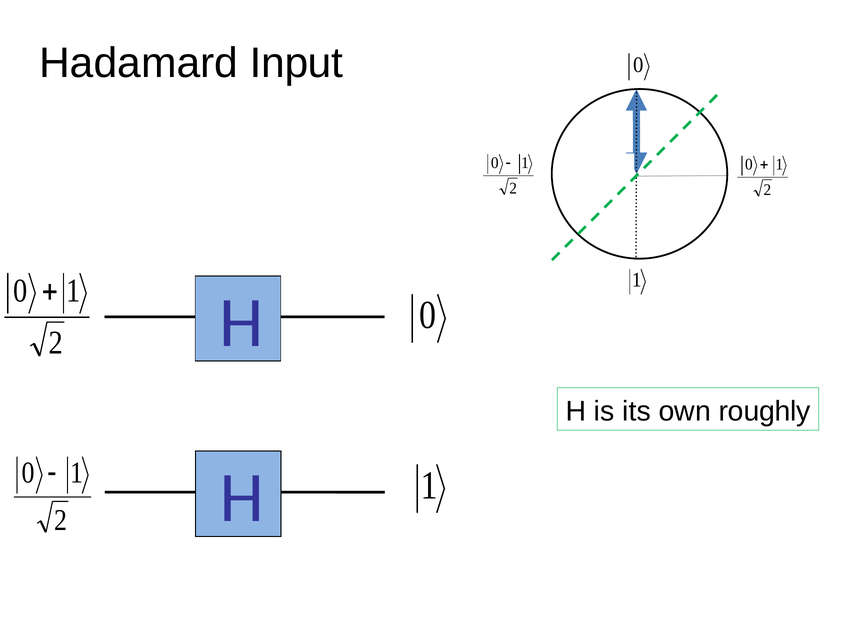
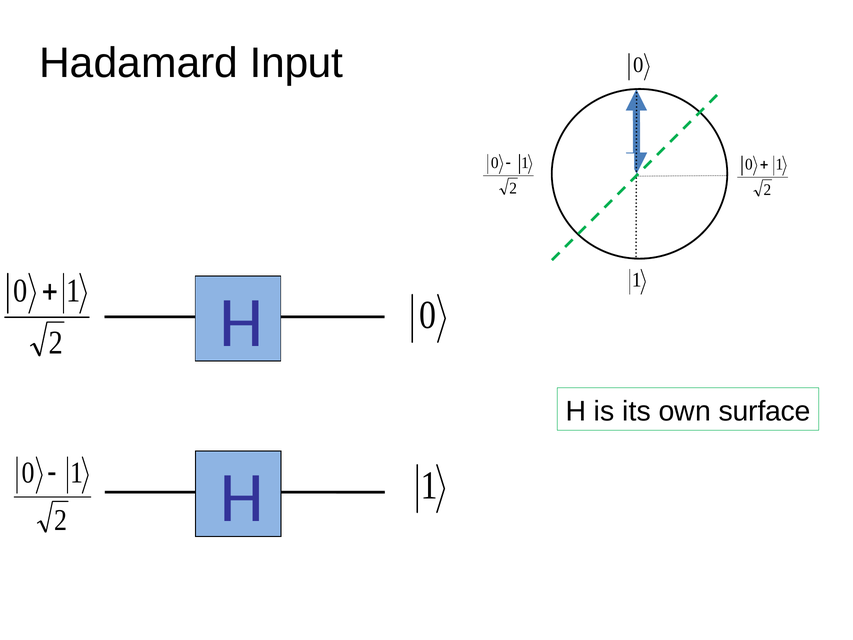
roughly: roughly -> surface
